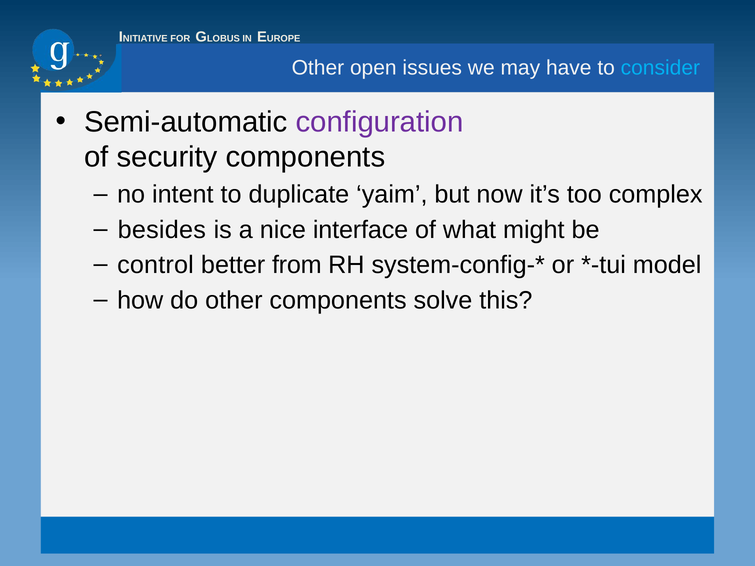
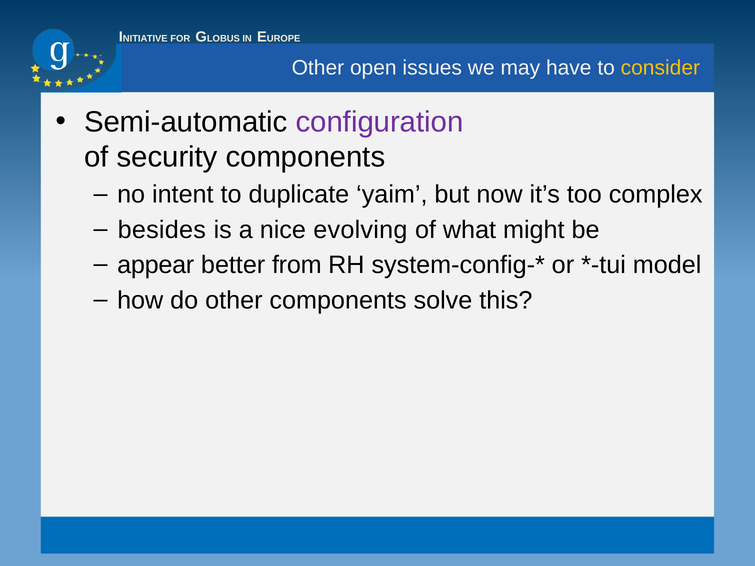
consider colour: light blue -> yellow
interface: interface -> evolving
control: control -> appear
